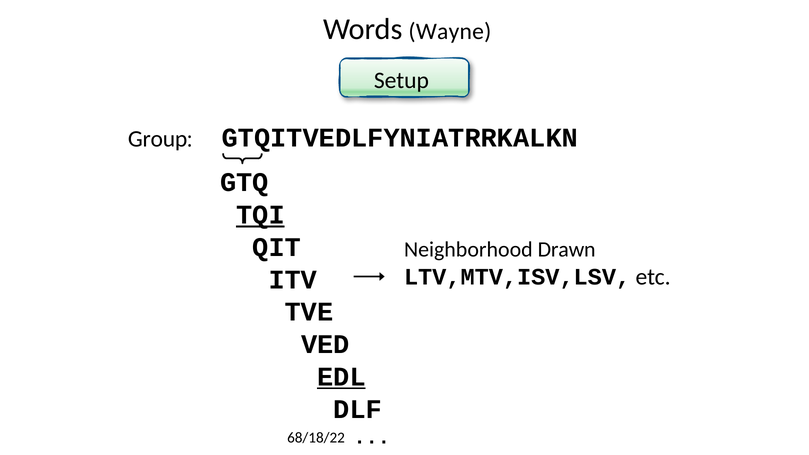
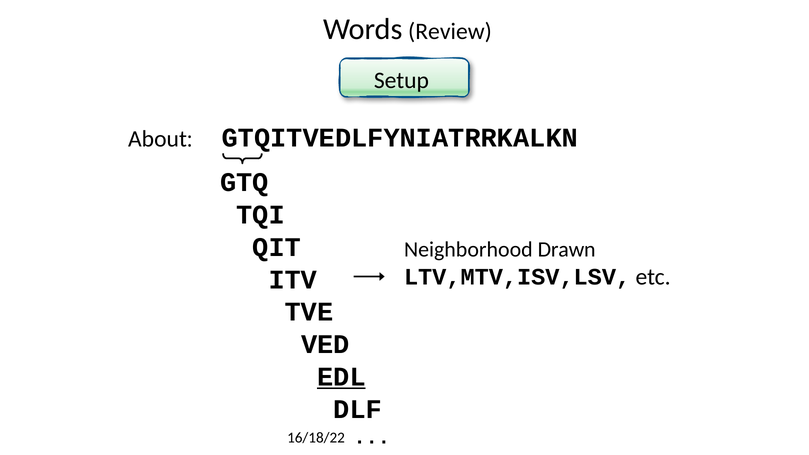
Wayne: Wayne -> Review
Group: Group -> About
TQI underline: present -> none
68/18/22: 68/18/22 -> 16/18/22
